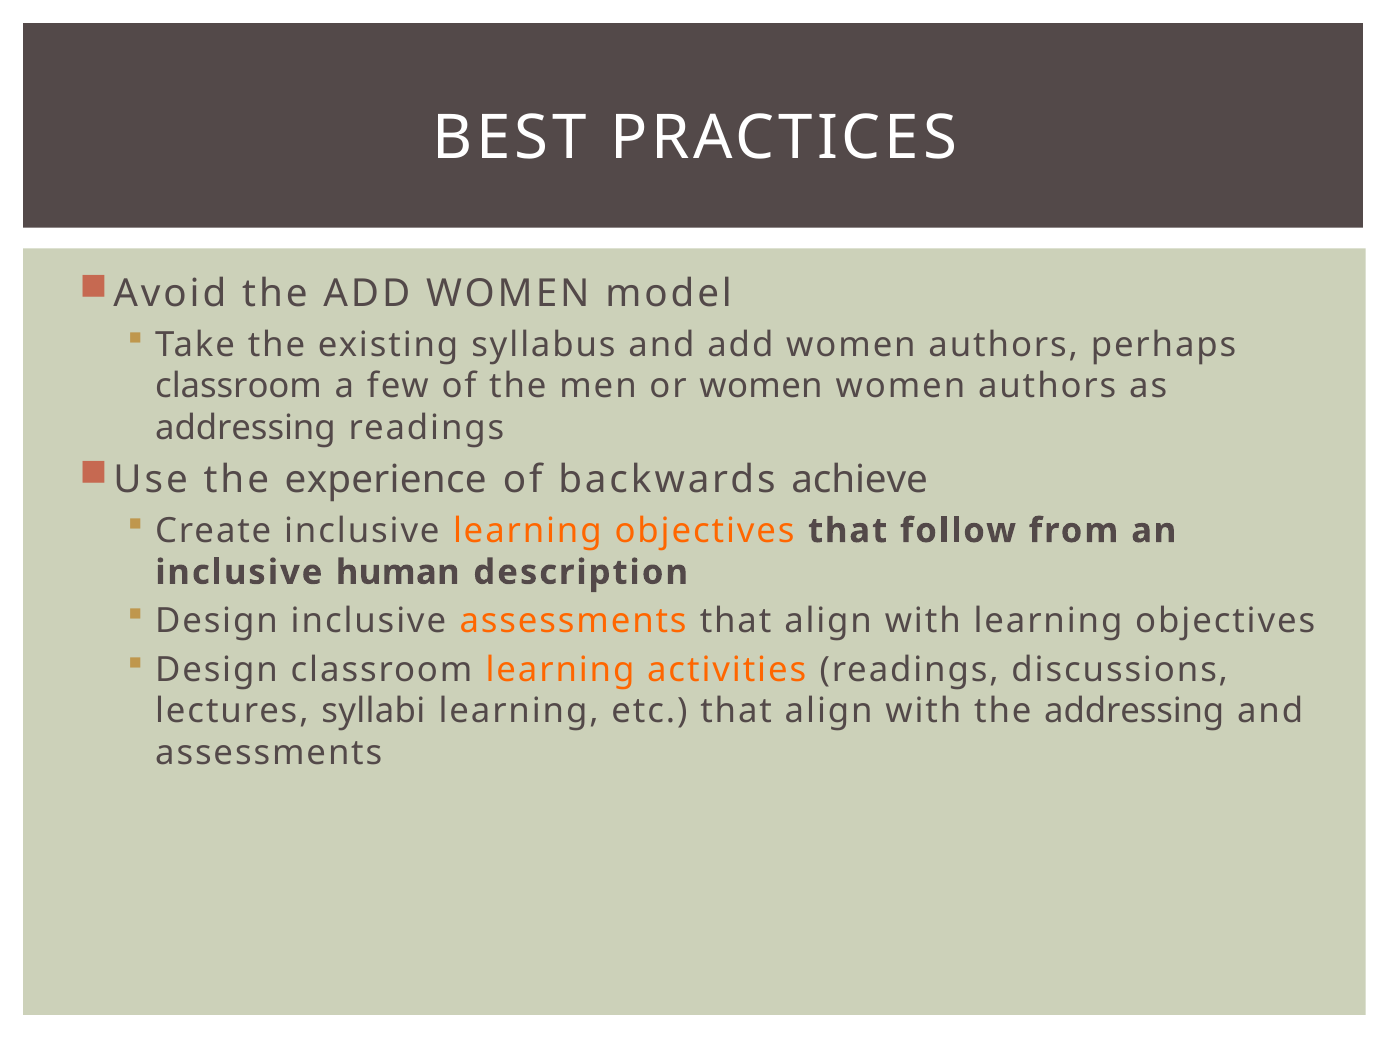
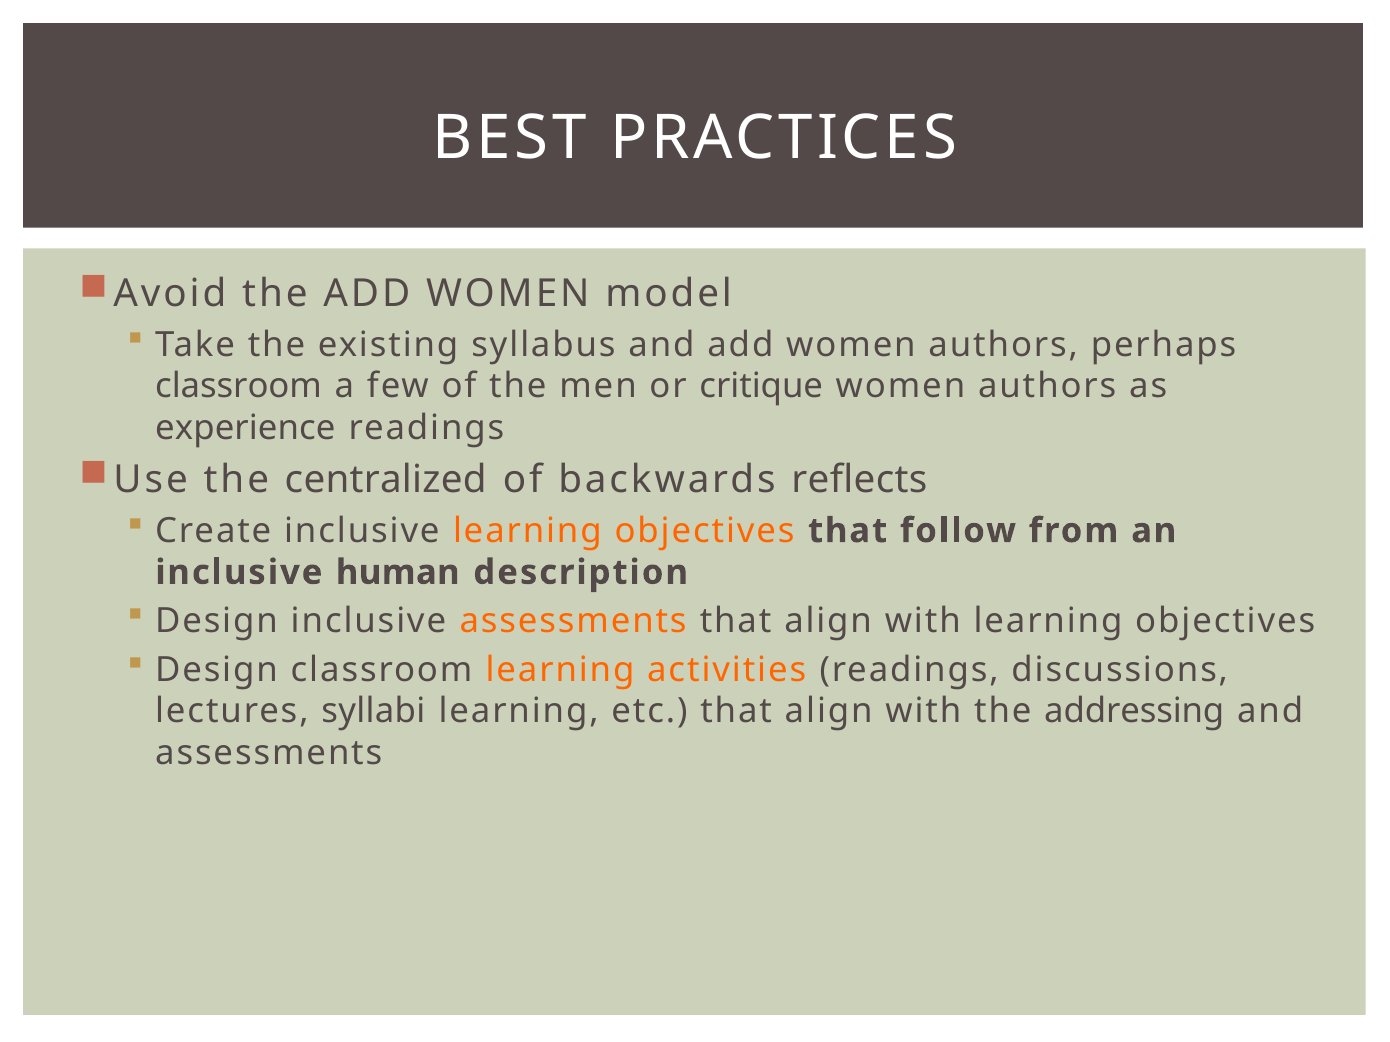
or women: women -> critique
addressing at (245, 428): addressing -> experience
experience: experience -> centralized
achieve: achieve -> reflects
